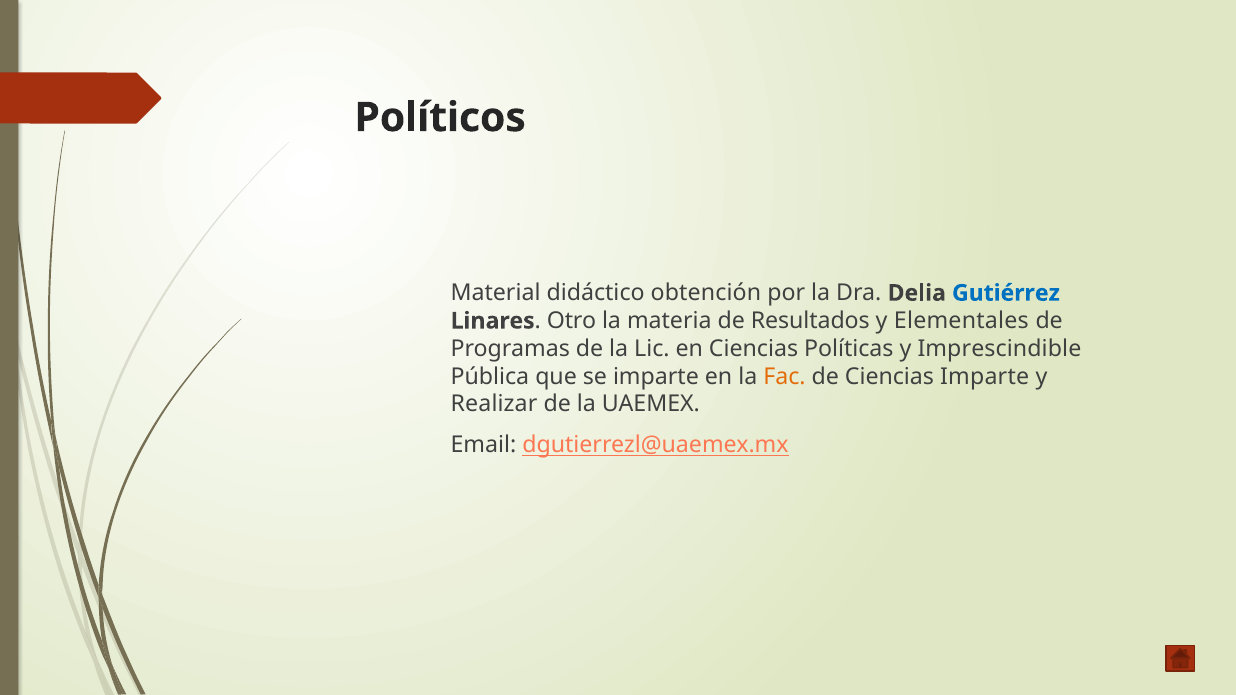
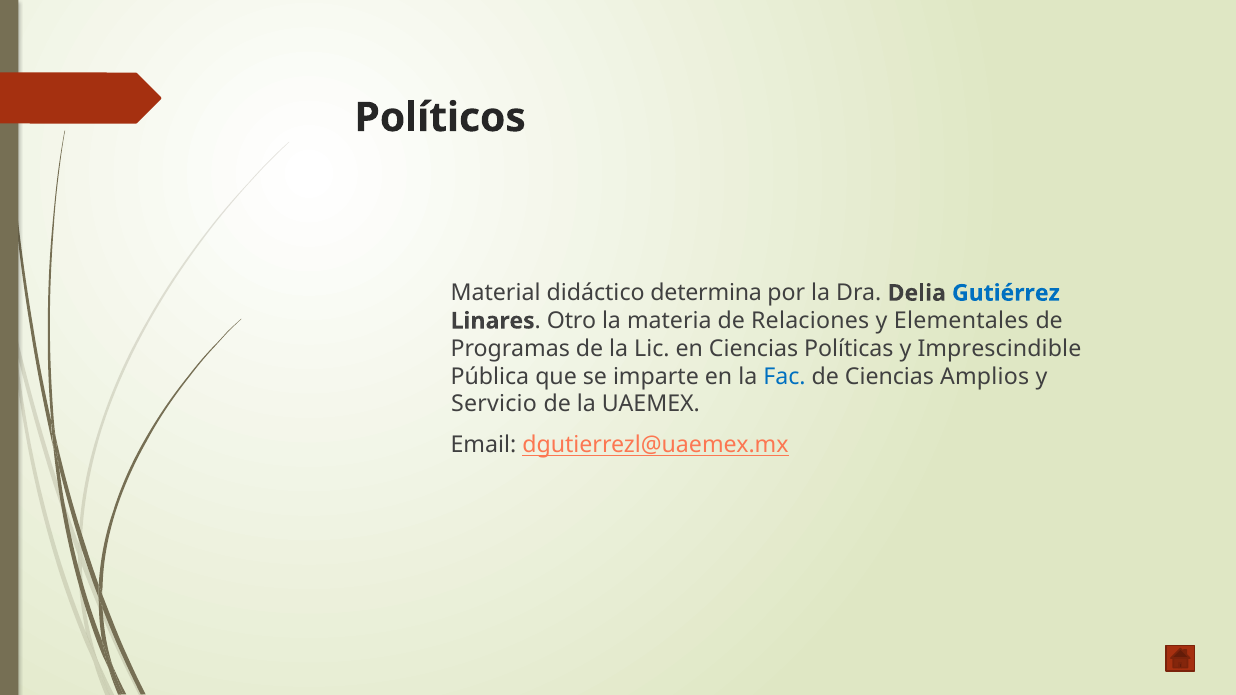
obtención: obtención -> determina
Resultados: Resultados -> Relaciones
Fac colour: orange -> blue
Ciencias Imparte: Imparte -> Amplios
Realizar: Realizar -> Servicio
